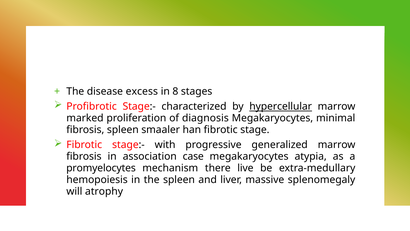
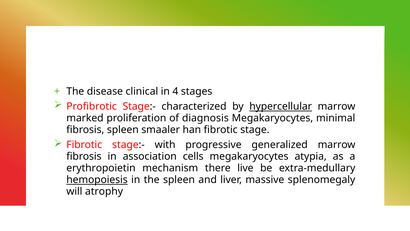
excess: excess -> clinical
8: 8 -> 4
case: case -> cells
promyelocytes: promyelocytes -> erythropoietin
hemopoiesis underline: none -> present
